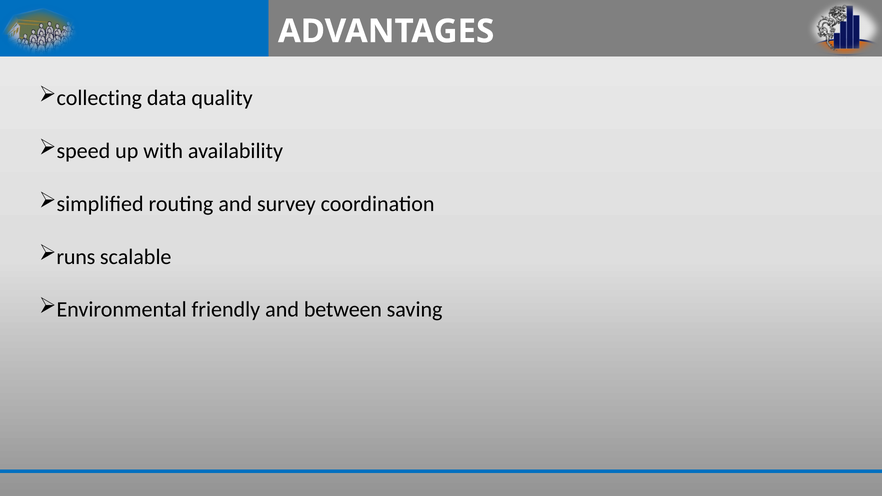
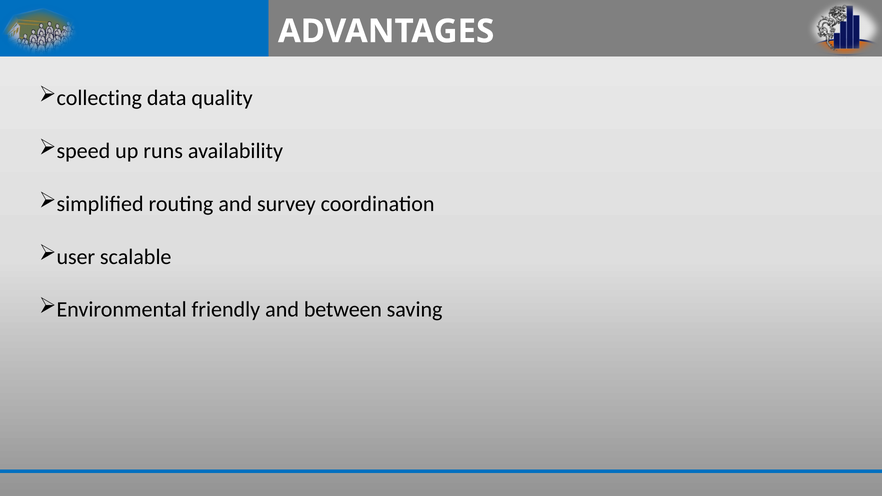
with: with -> runs
runs: runs -> user
